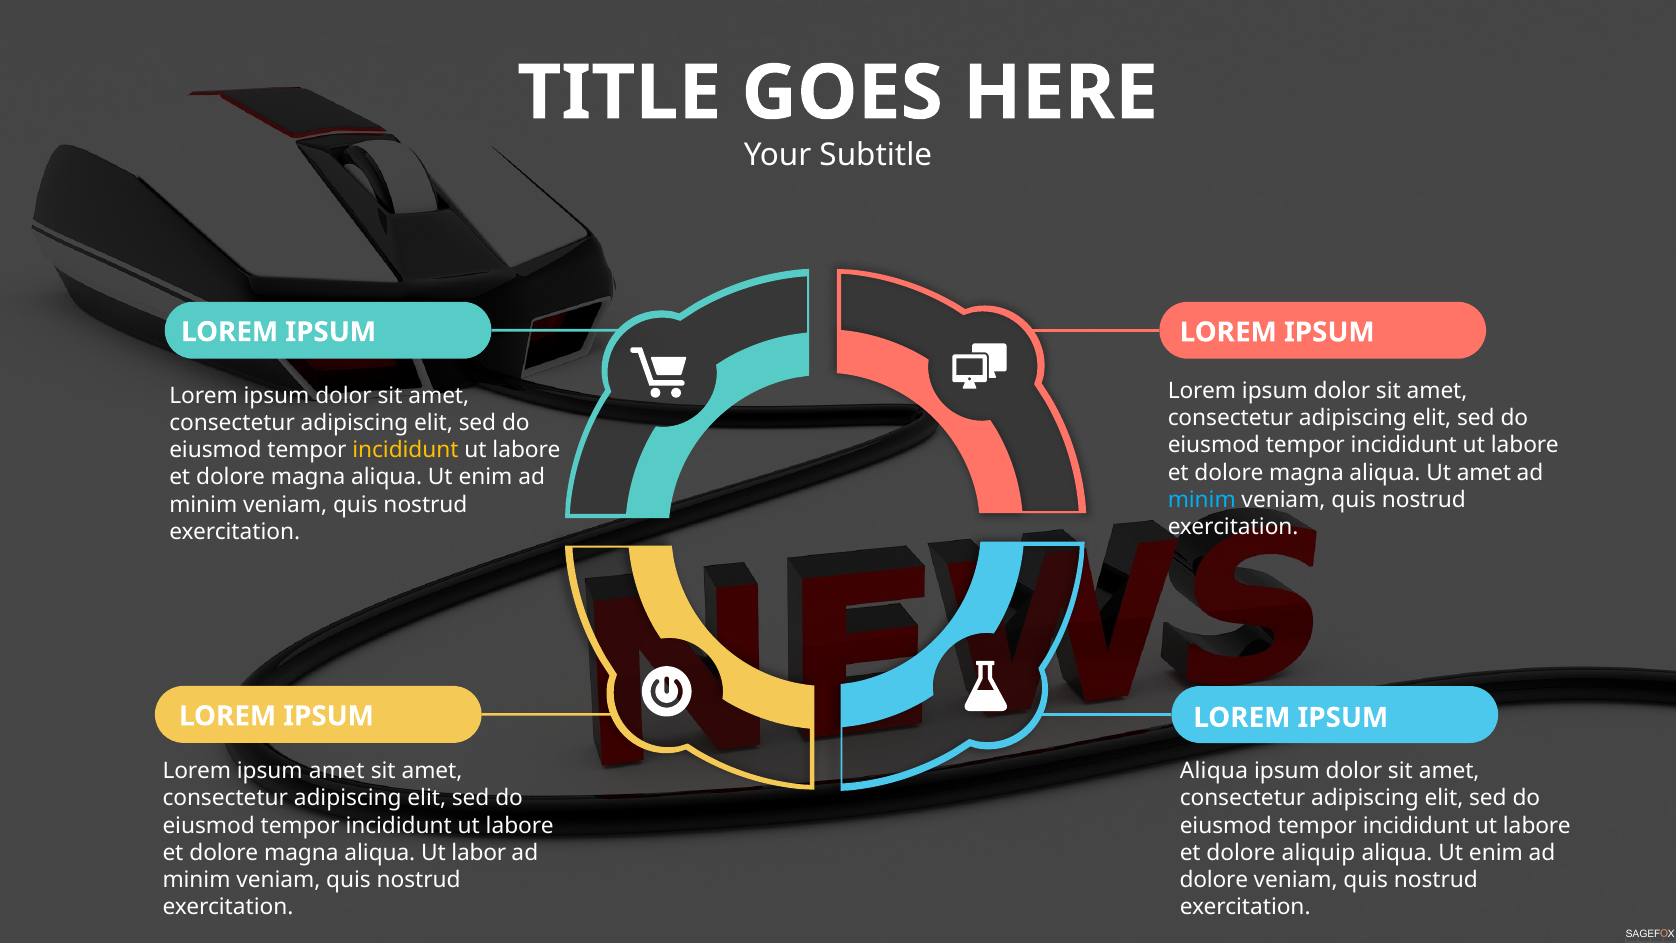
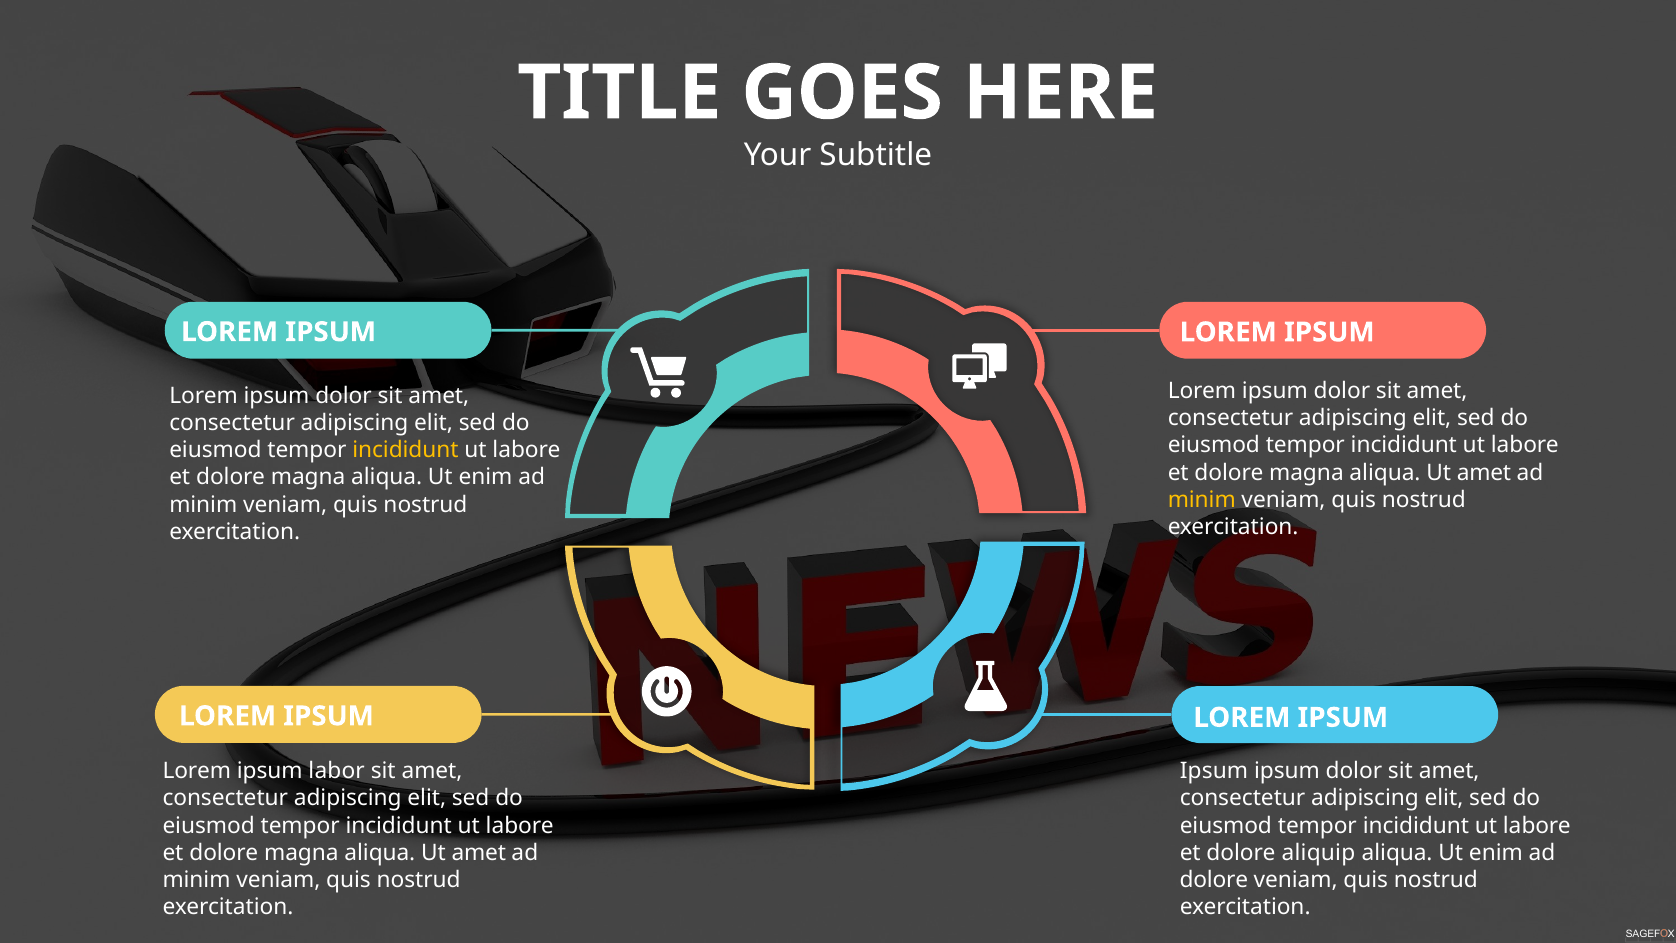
minim at (1202, 500) colour: light blue -> yellow
ipsum amet: amet -> labor
Aliqua at (1214, 771): Aliqua -> Ipsum
labor at (479, 853): labor -> amet
